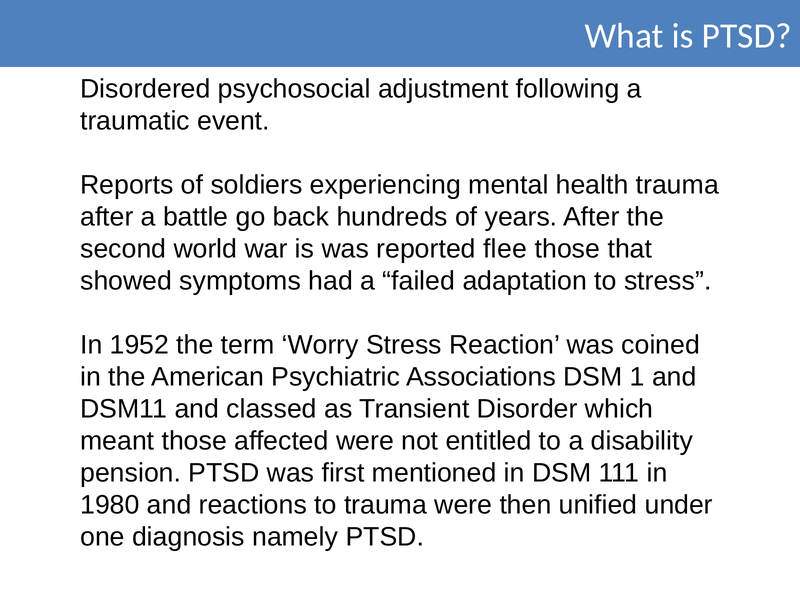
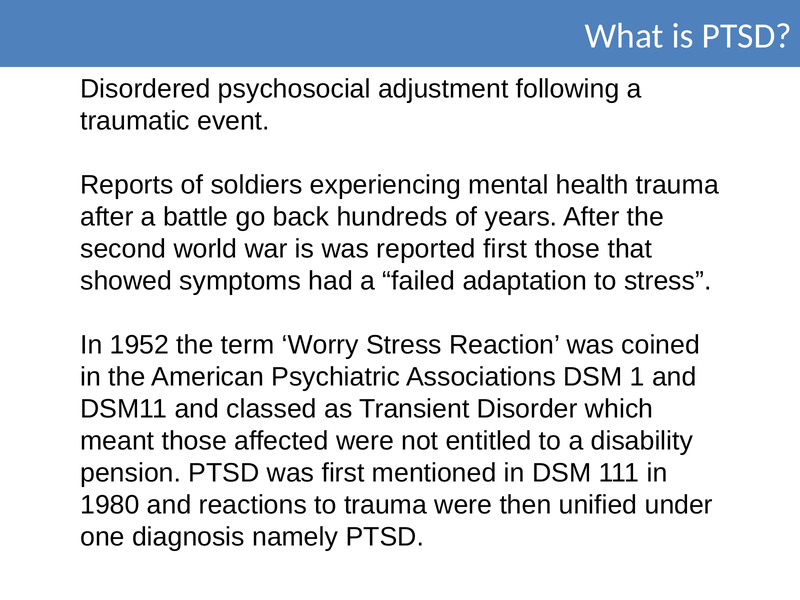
reported flee: flee -> first
